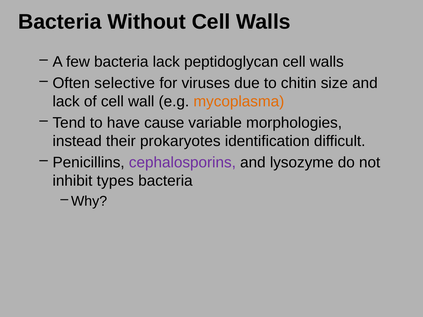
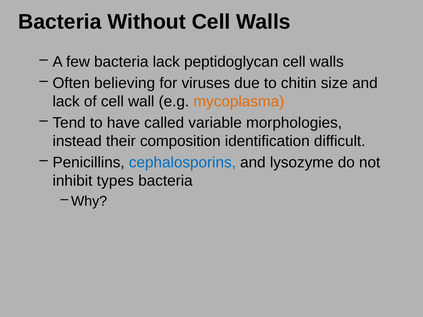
selective: selective -> believing
cause: cause -> called
prokaryotes: prokaryotes -> composition
cephalosporins colour: purple -> blue
